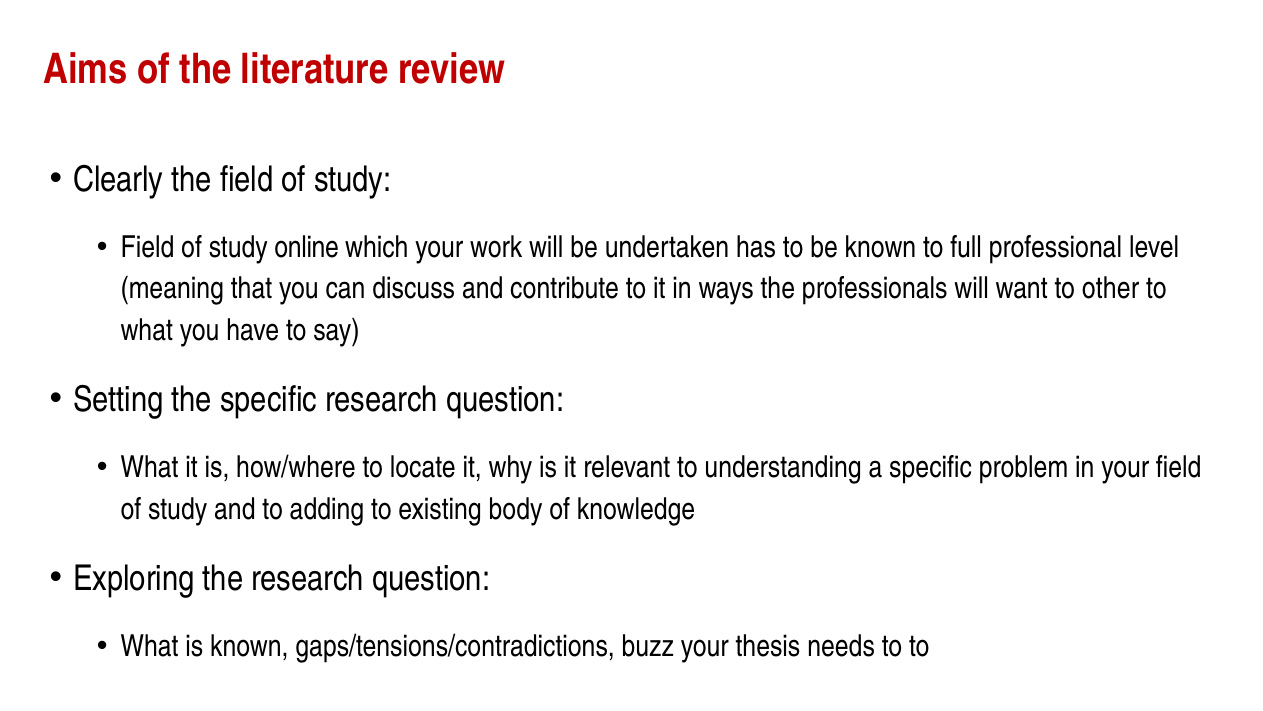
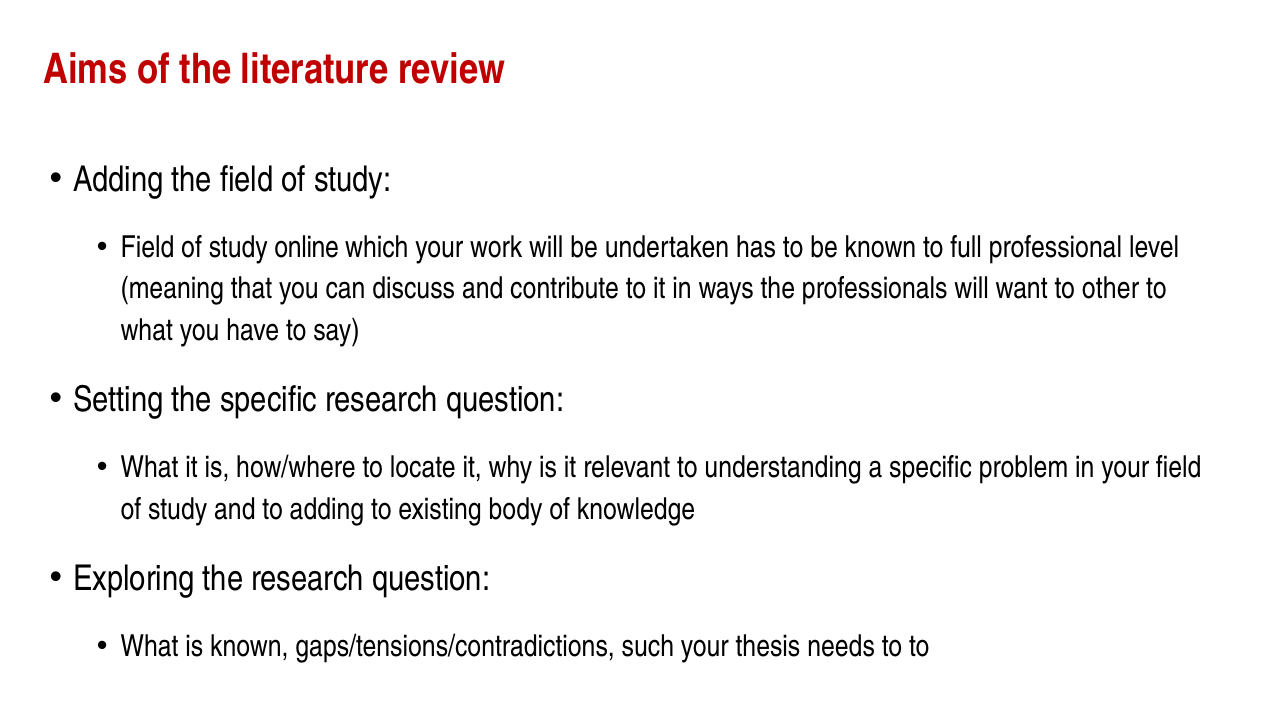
Clearly at (118, 180): Clearly -> Adding
buzz: buzz -> such
